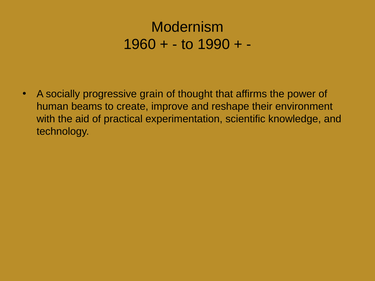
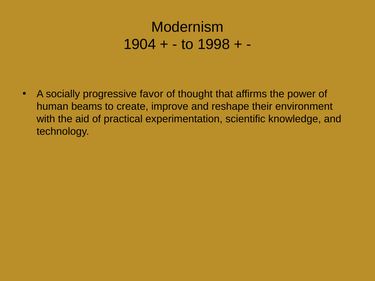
1960: 1960 -> 1904
1990: 1990 -> 1998
grain: grain -> favor
